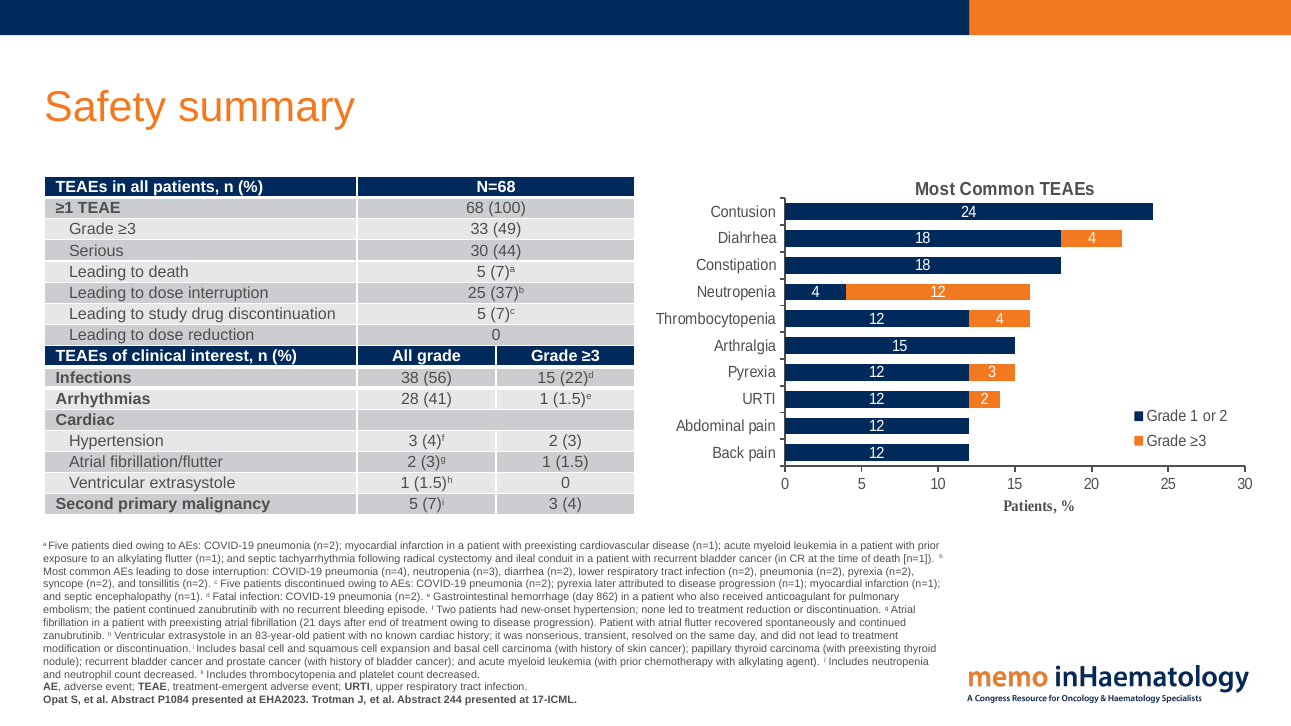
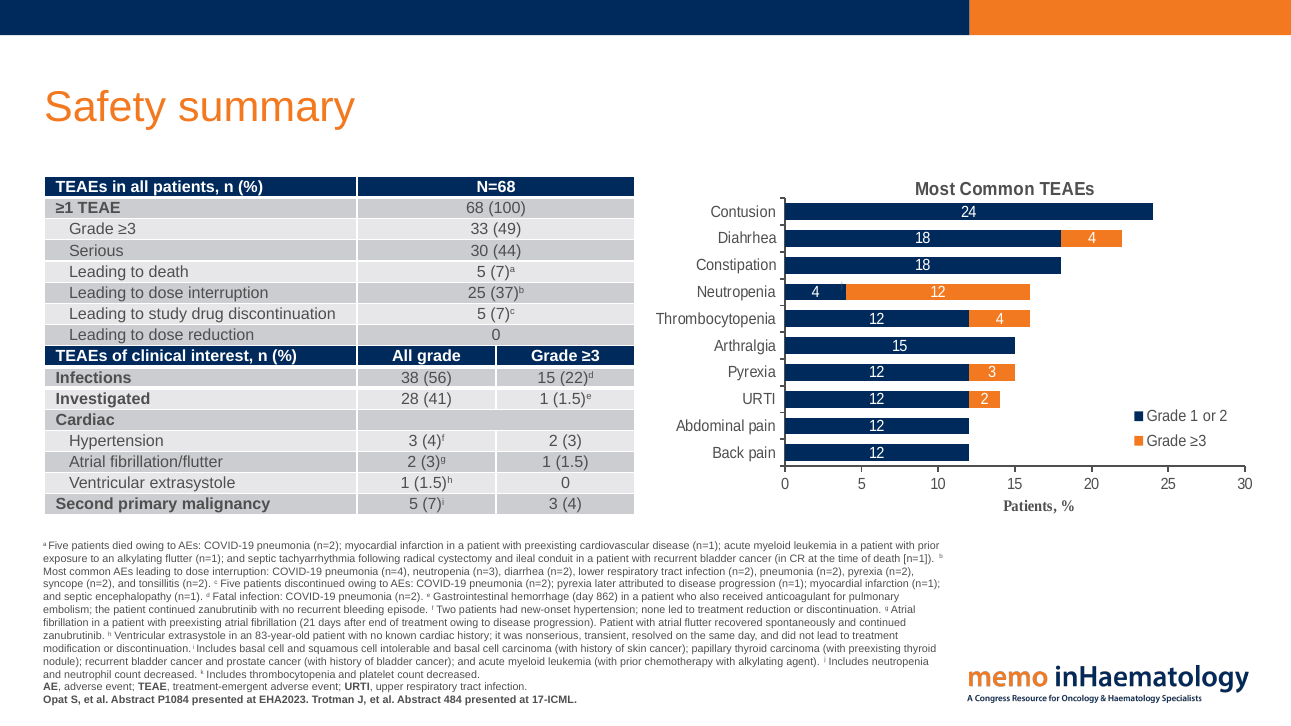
Arrhythmias: Arrhythmias -> Investigated
expansion: expansion -> intolerable
244: 244 -> 484
